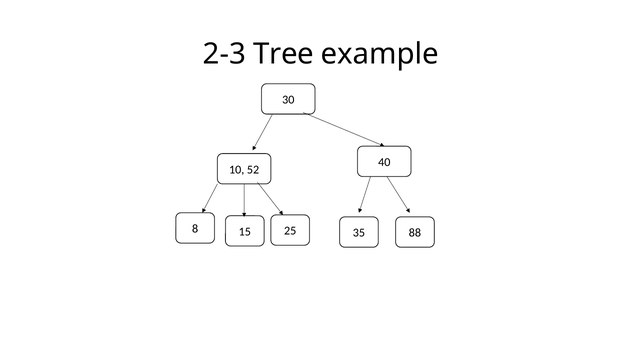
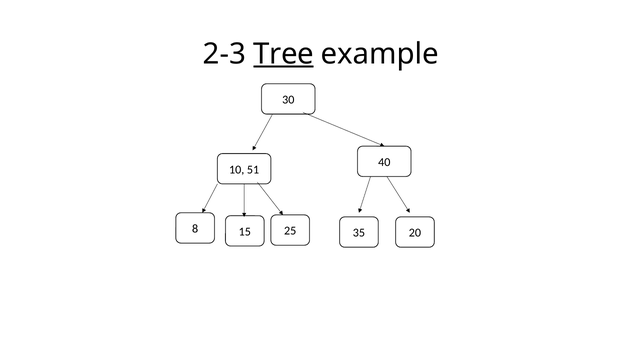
Tree underline: none -> present
52: 52 -> 51
88: 88 -> 20
